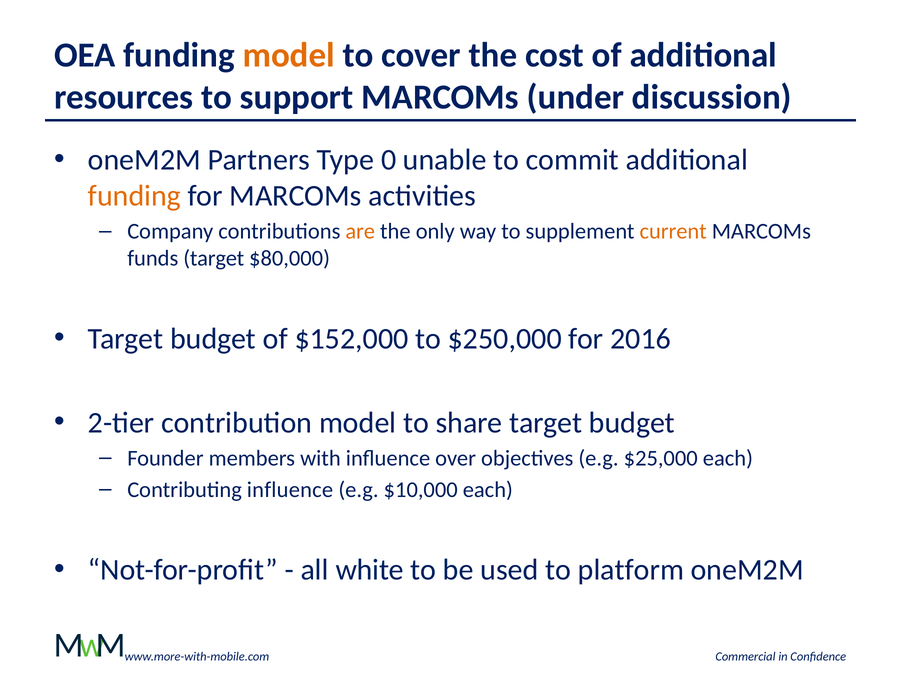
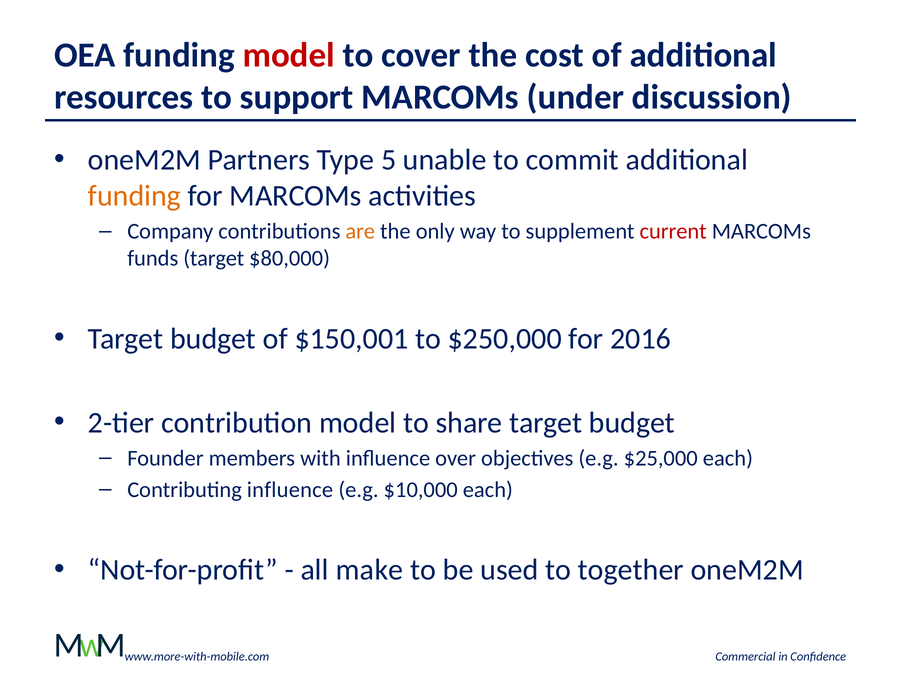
model at (289, 55) colour: orange -> red
0: 0 -> 5
current colour: orange -> red
$152,000: $152,000 -> $150,001
white: white -> make
platform: platform -> together
